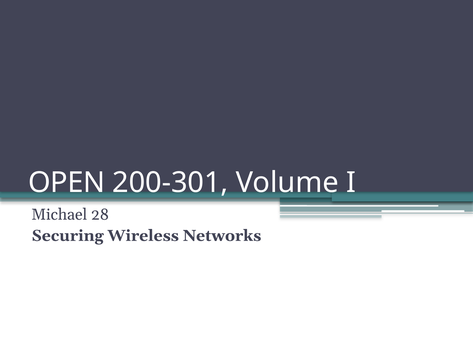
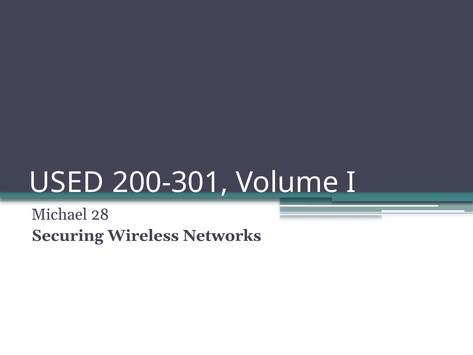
OPEN: OPEN -> USED
